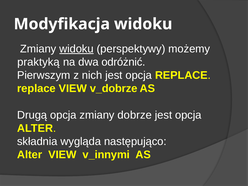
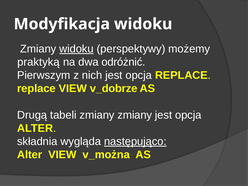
Drugą opcja: opcja -> tabeli
zmiany dobrze: dobrze -> zmiany
następująco underline: none -> present
v_innymi: v_innymi -> v_można
